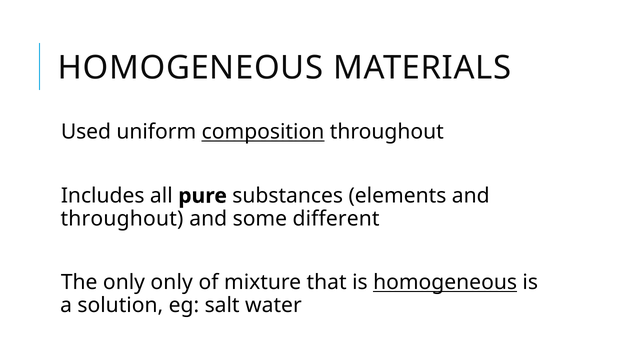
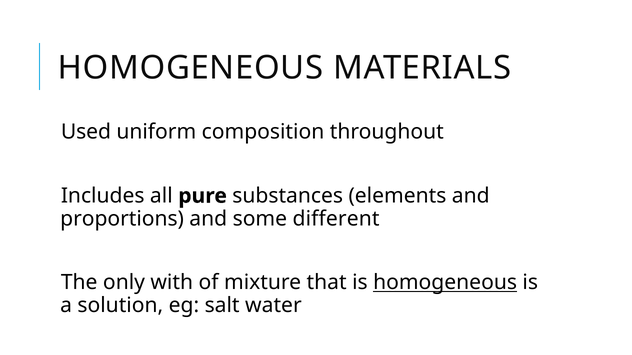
composition underline: present -> none
throughout at (122, 219): throughout -> proportions
only only: only -> with
